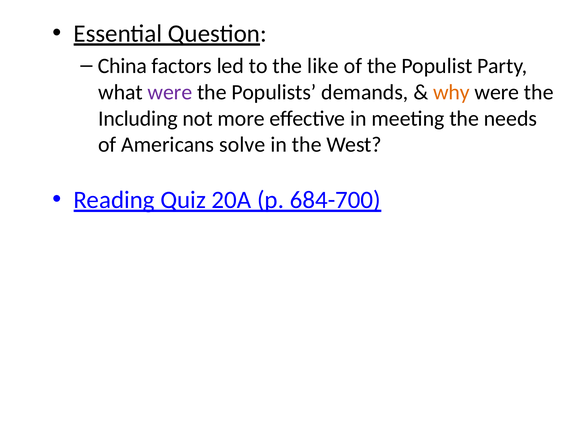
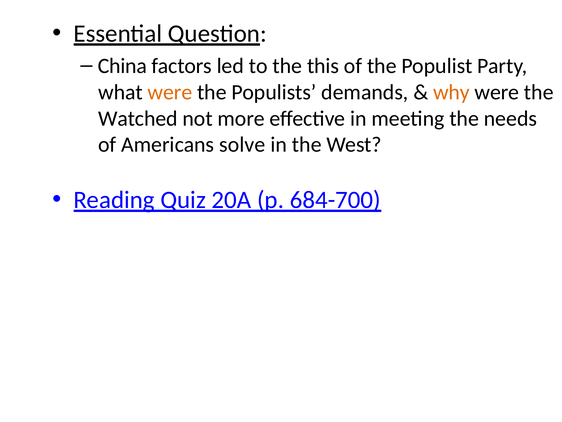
like: like -> this
were at (170, 92) colour: purple -> orange
Including: Including -> Watched
